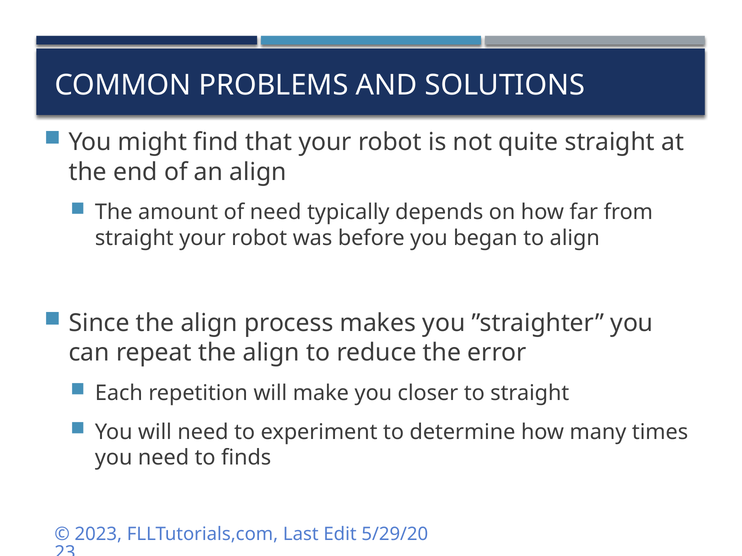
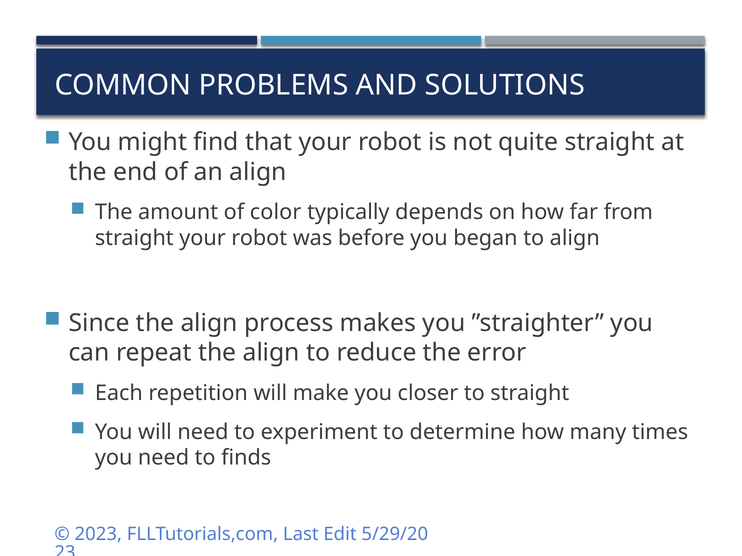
of need: need -> color
